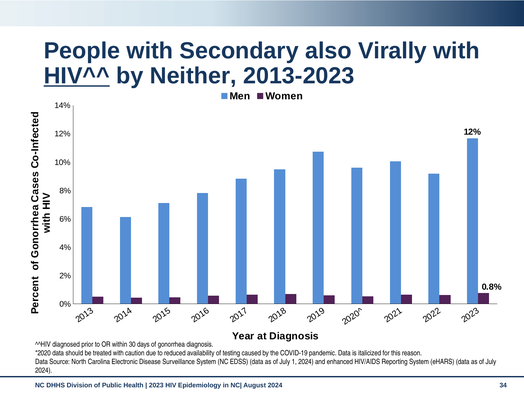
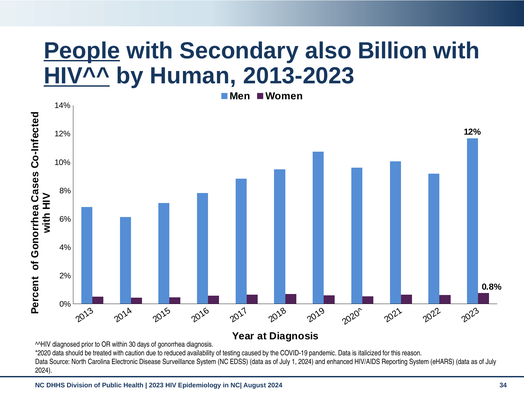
People underline: none -> present
Virally: Virally -> Billion
Neither: Neither -> Human
